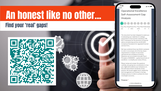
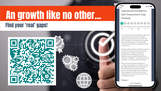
honest: honest -> growth
